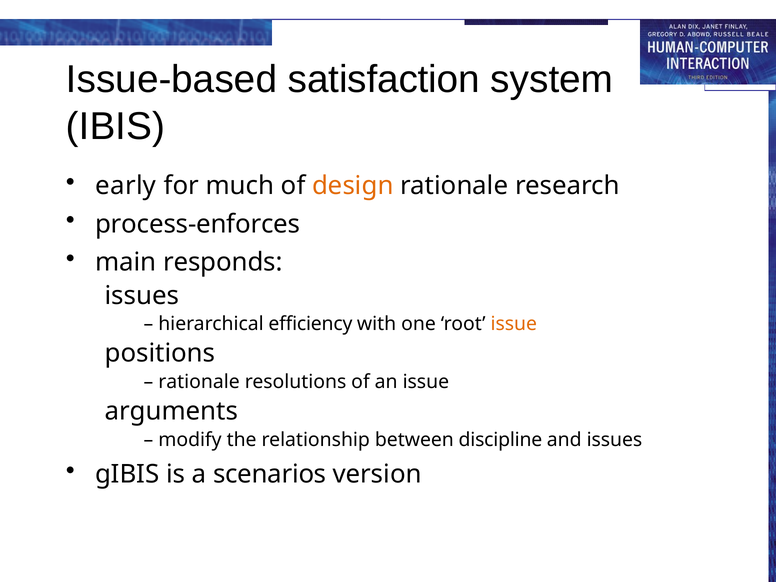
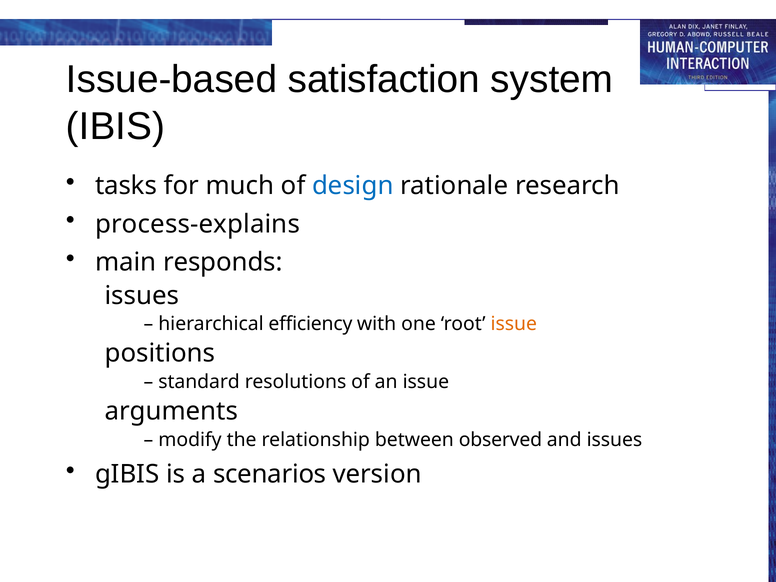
early: early -> tasks
design colour: orange -> blue
process-enforces: process-enforces -> process-explains
rationale at (199, 382): rationale -> standard
discipline: discipline -> observed
